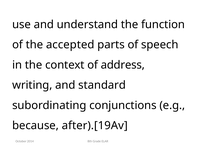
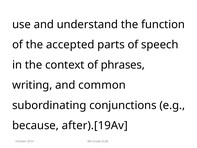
address: address -> phrases
standard: standard -> common
